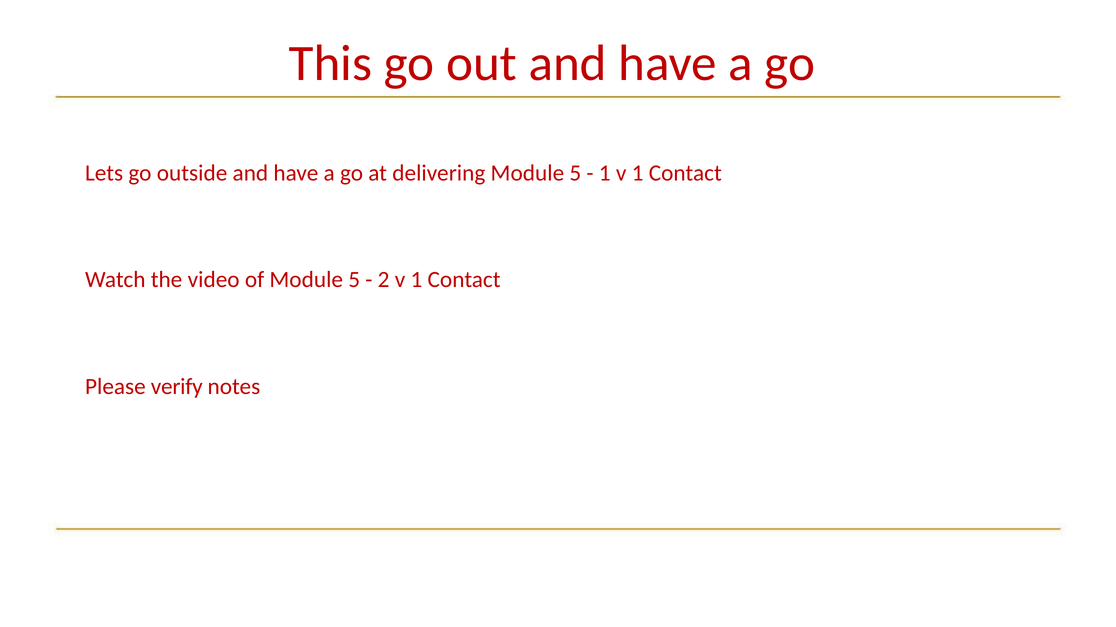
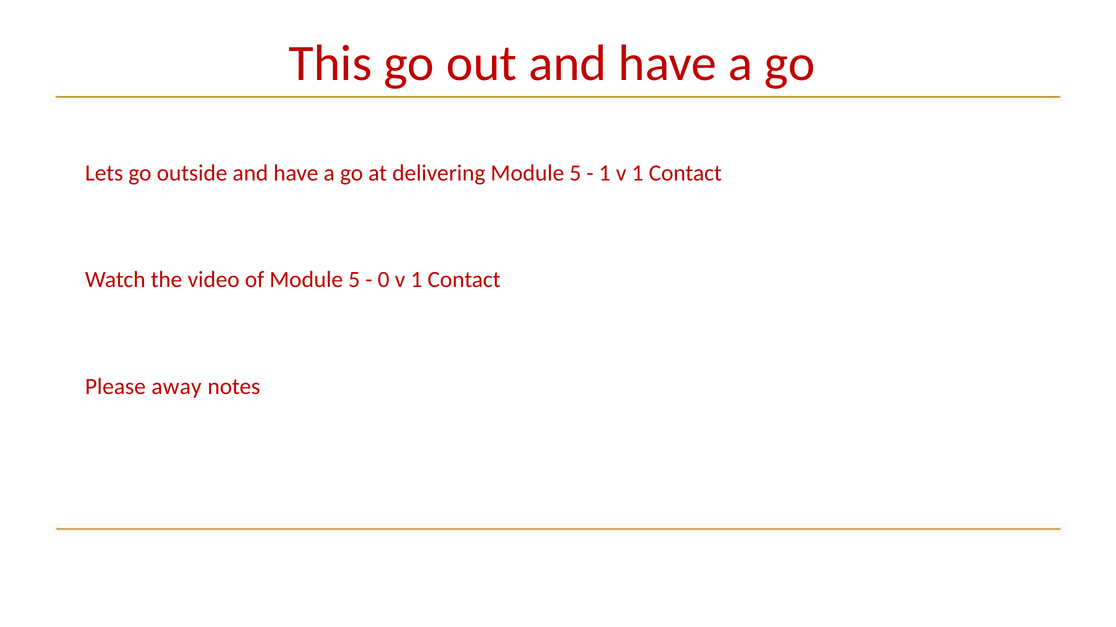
2: 2 -> 0
verify: verify -> away
